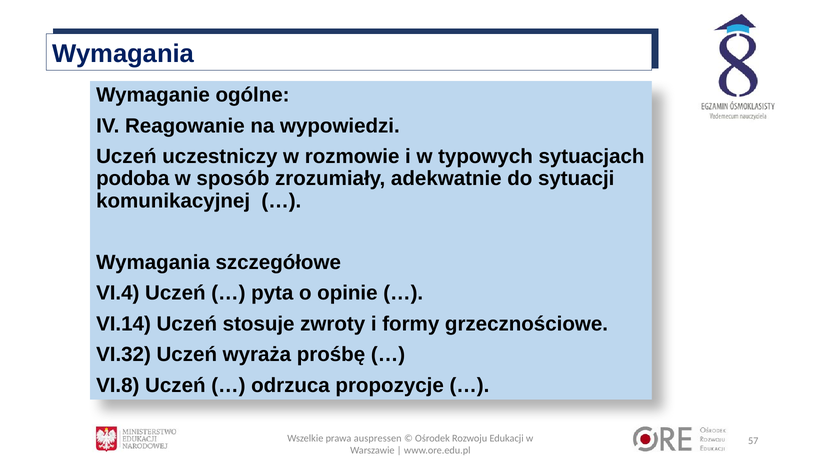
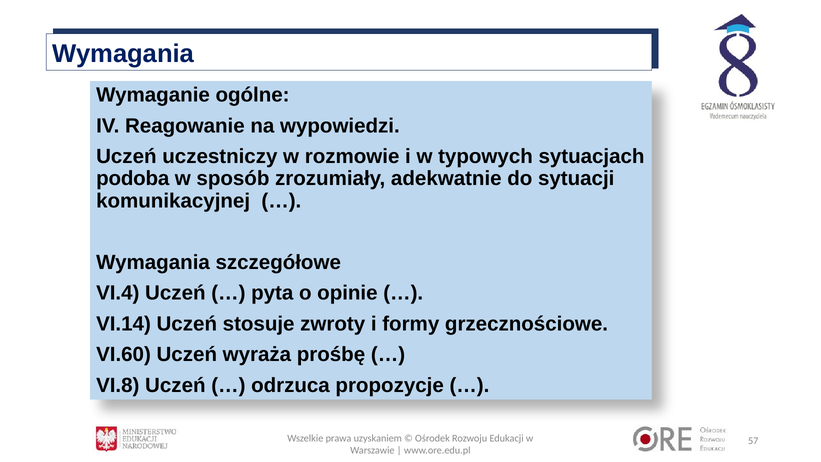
VI.32: VI.32 -> VI.60
auspressen: auspressen -> uzyskaniem
